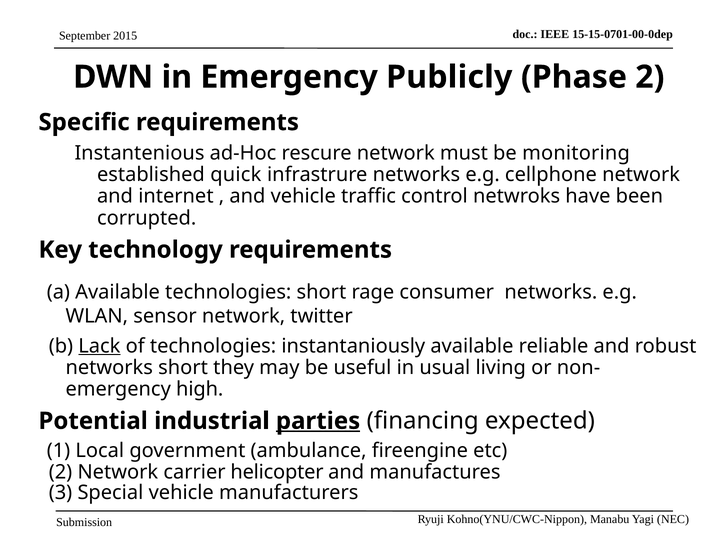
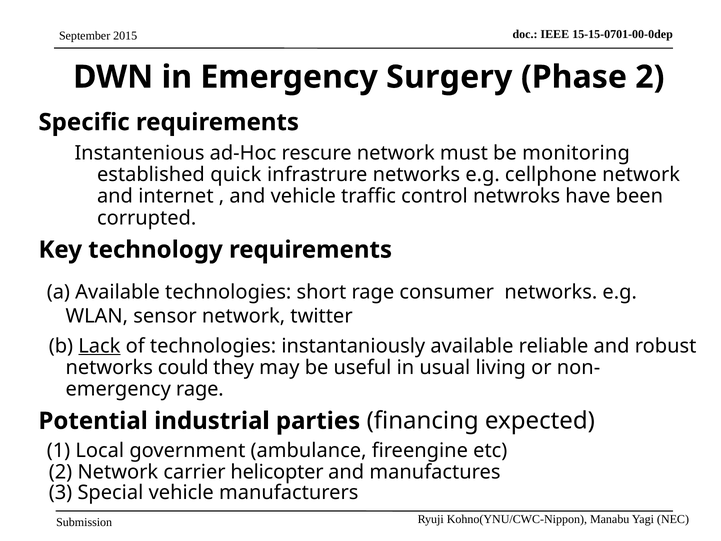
Publicly: Publicly -> Surgery
networks short: short -> could
emergency high: high -> rage
parties underline: present -> none
